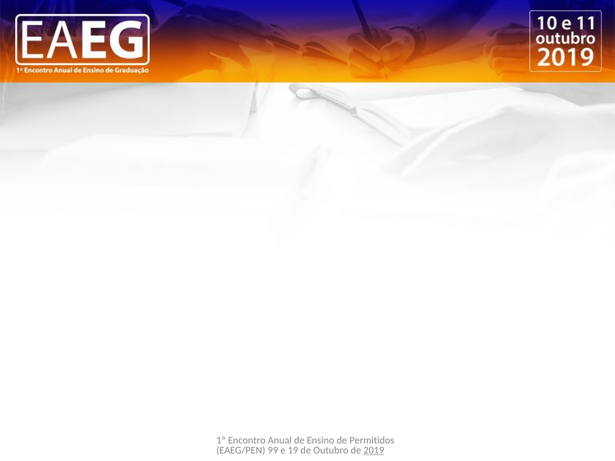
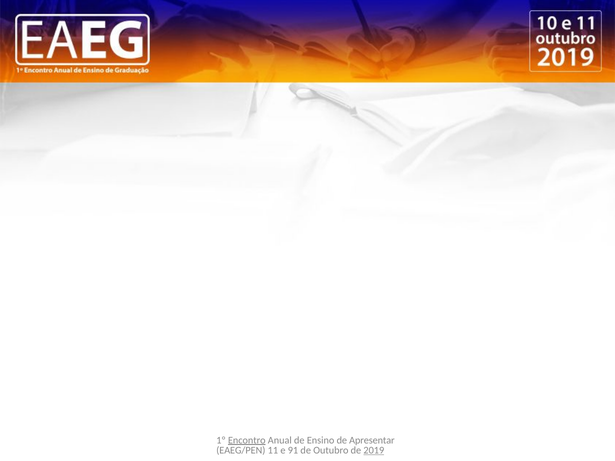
Encontro underline: none -> present
Permitidos: Permitidos -> Apresentar
99: 99 -> 11
19: 19 -> 91
